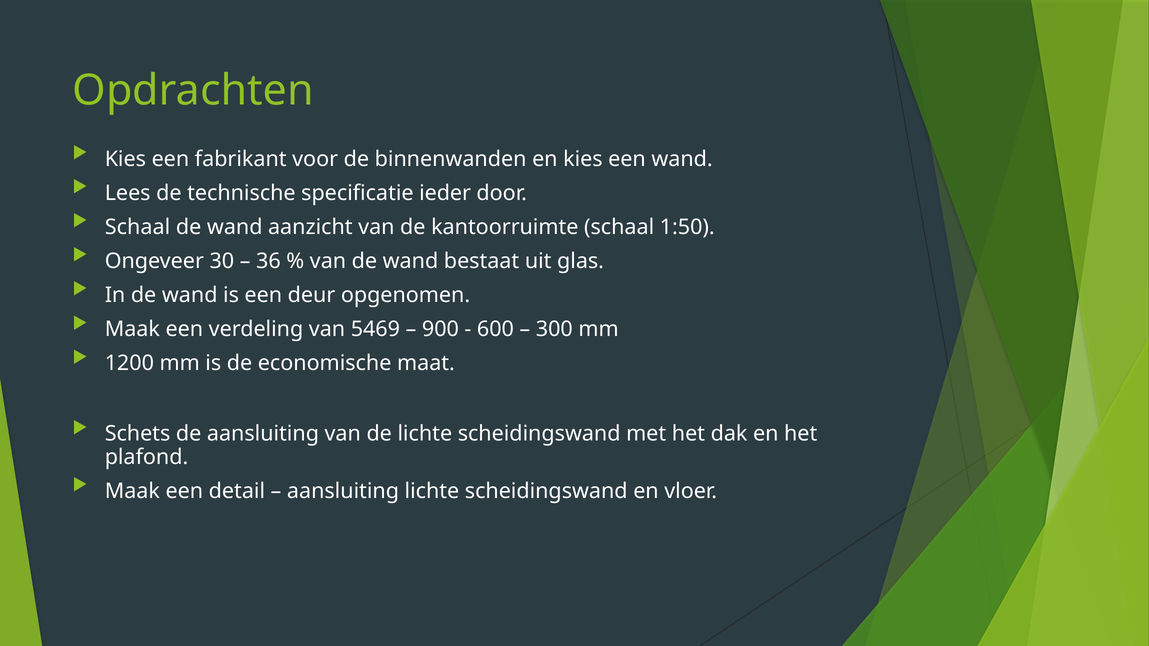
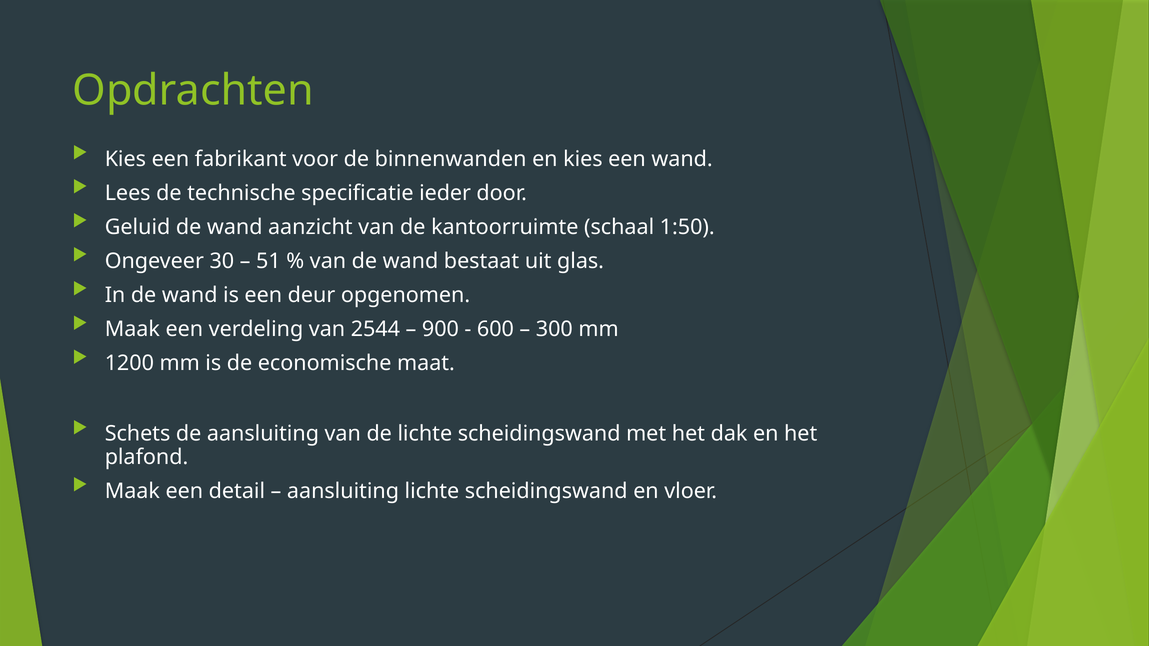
Schaal at (138, 227): Schaal -> Geluid
36: 36 -> 51
5469: 5469 -> 2544
